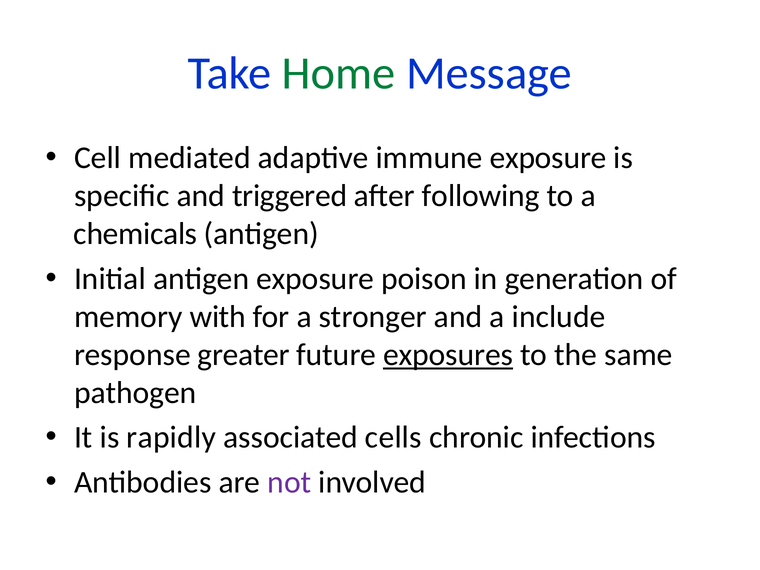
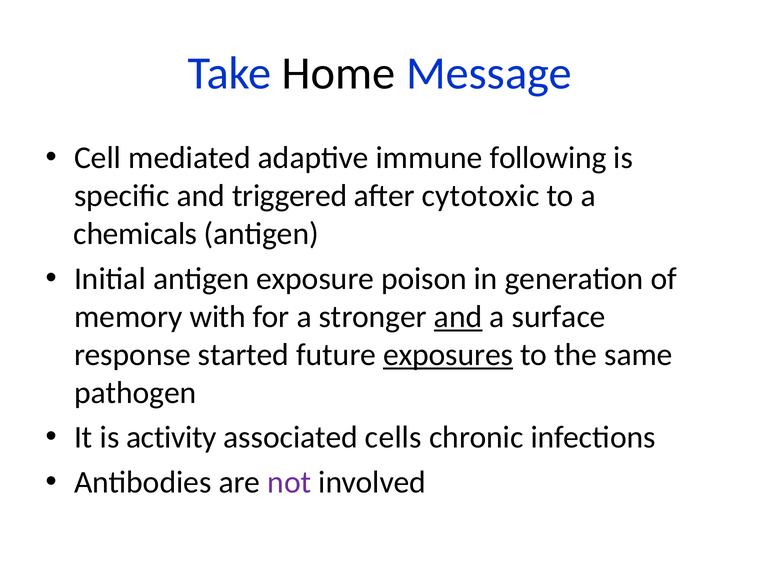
Home colour: green -> black
immune exposure: exposure -> following
following: following -> cytotoxic
and at (458, 317) underline: none -> present
include: include -> surface
greater: greater -> started
rapidly: rapidly -> activity
